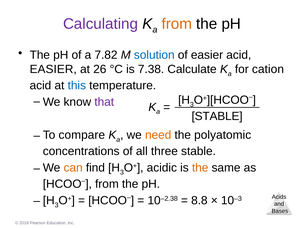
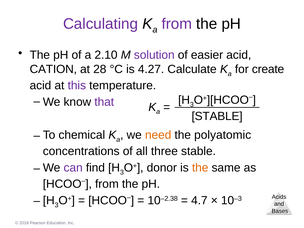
from at (177, 24) colour: orange -> purple
7.82: 7.82 -> 2.10
solution colour: blue -> purple
EASIER at (53, 69): EASIER -> CATION
26: 26 -> 28
7.38: 7.38 -> 4.27
cation: cation -> create
this colour: blue -> purple
compare: compare -> chemical
can colour: orange -> purple
acidic: acidic -> donor
8.8: 8.8 -> 4.7
